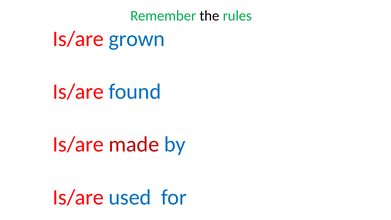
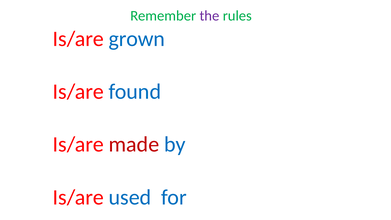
the colour: black -> purple
